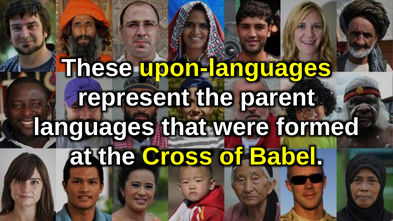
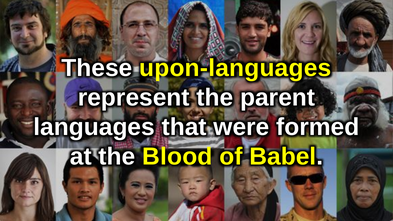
Cross: Cross -> Blood
